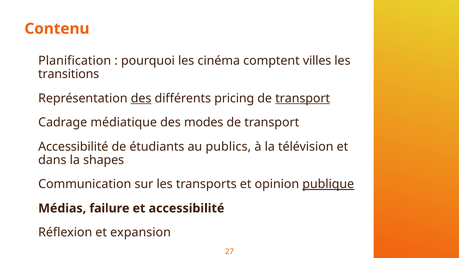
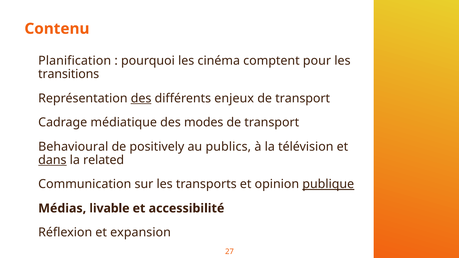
villes: villes -> pour
pricing: pricing -> enjeux
transport at (303, 98) underline: present -> none
Accessibilité at (73, 147): Accessibilité -> Behavioural
étudiants: étudiants -> positively
dans underline: none -> present
shapes: shapes -> related
failure: failure -> livable
